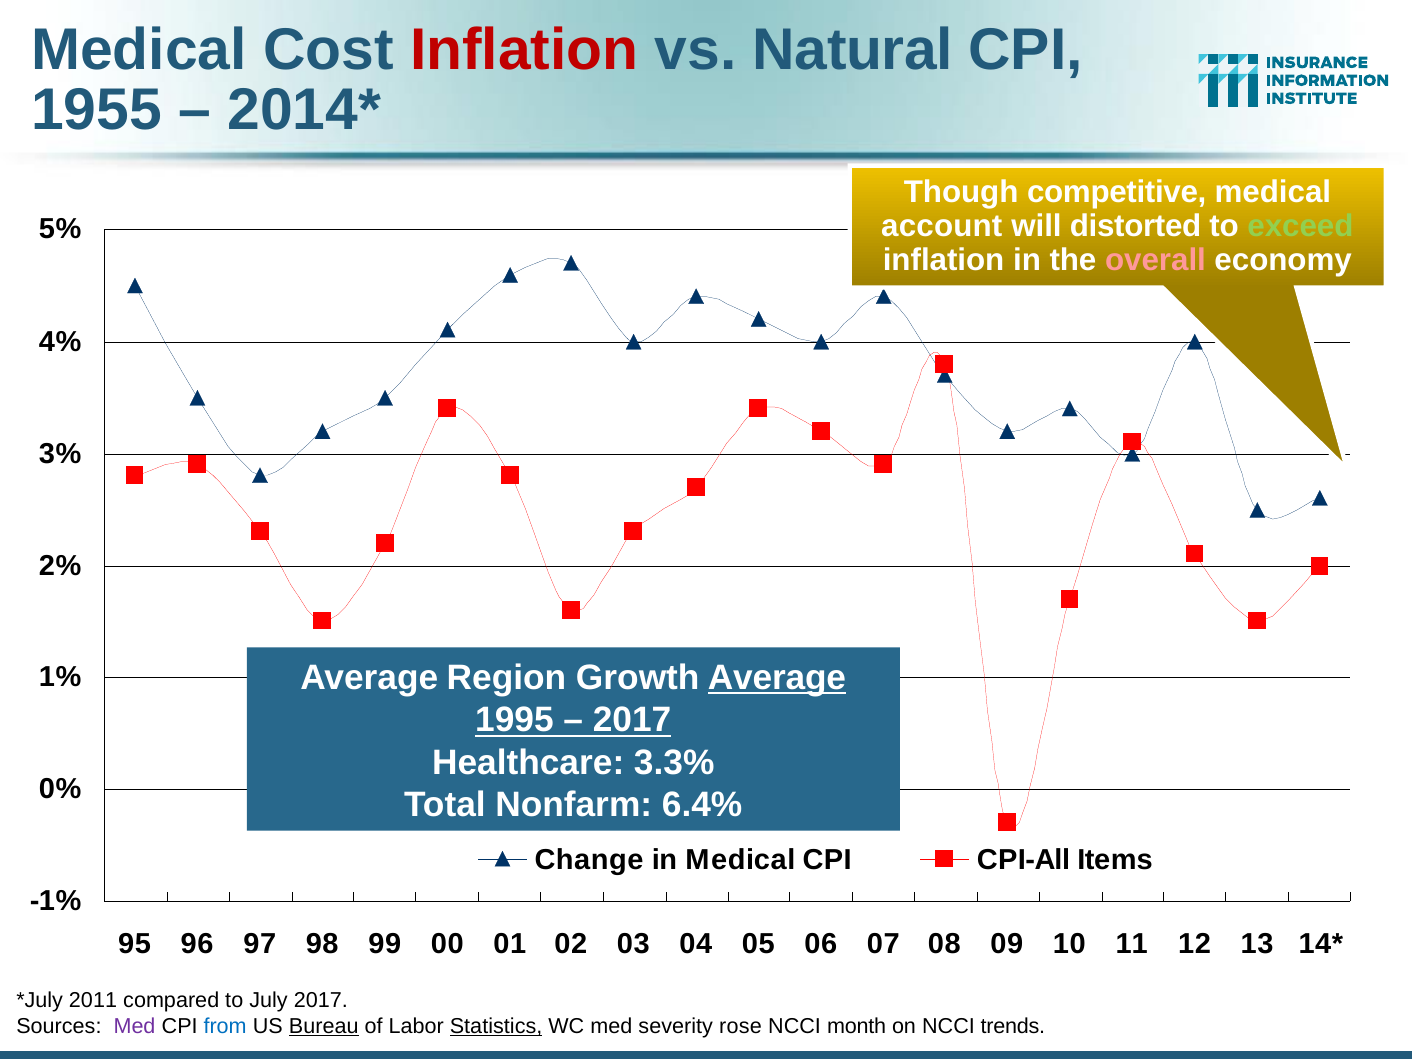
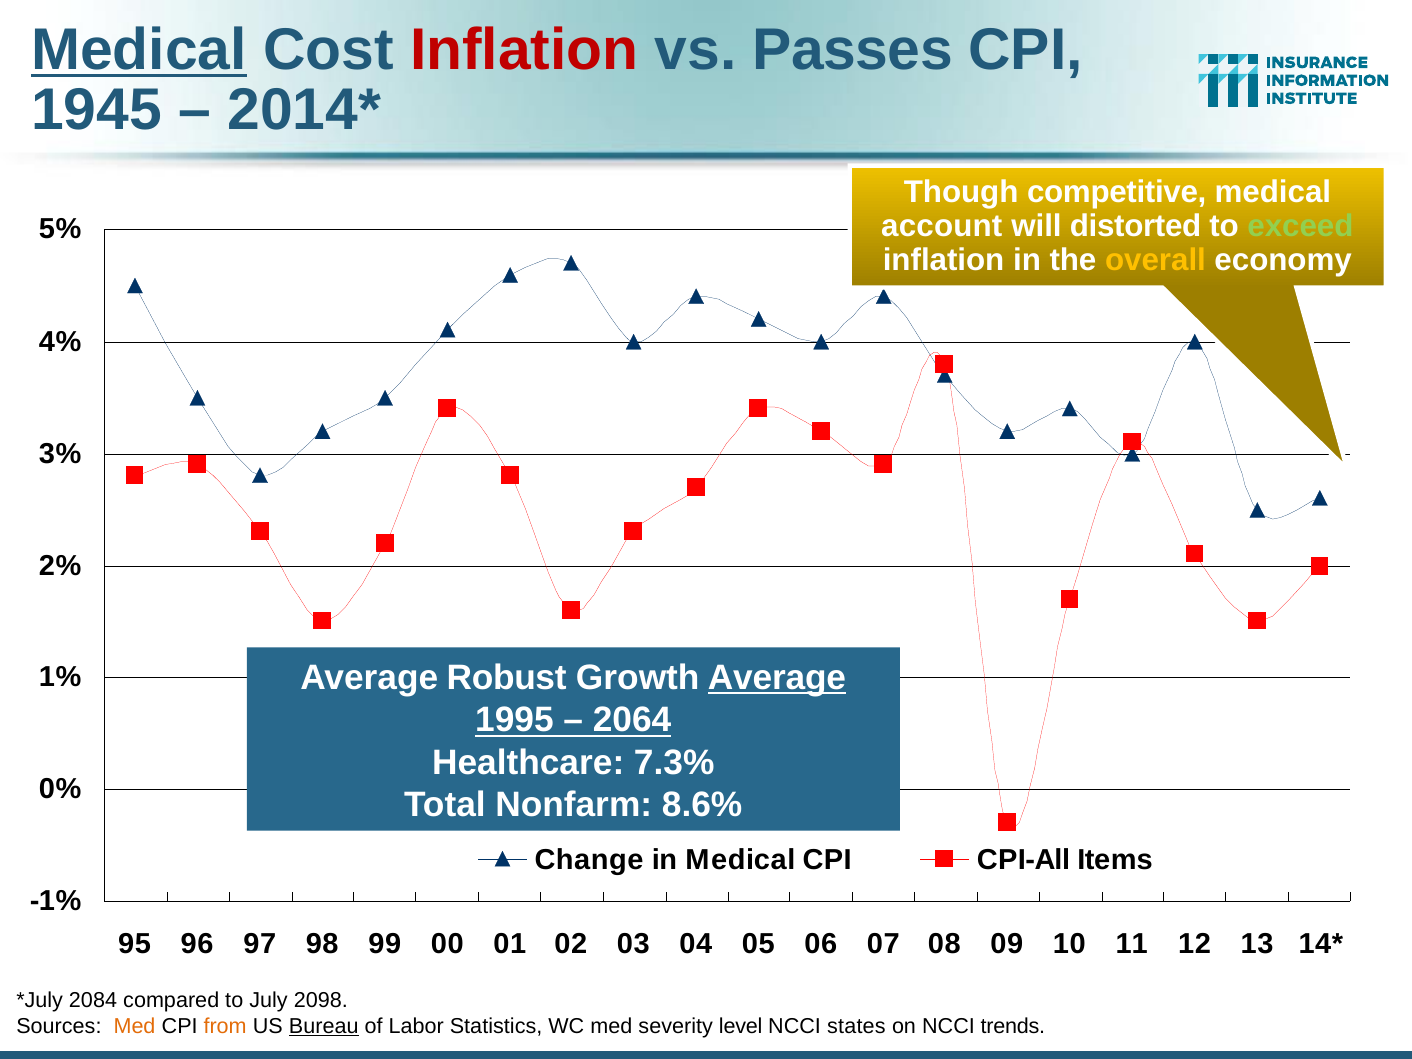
Medical at (139, 50) underline: none -> present
Natural: Natural -> Passes
1955: 1955 -> 1945
overall colour: pink -> yellow
Region: Region -> Robust
2017 at (632, 720): 2017 -> 2064
3.3%: 3.3% -> 7.3%
6.4%: 6.4% -> 8.6%
2011: 2011 -> 2084
July 2017: 2017 -> 2098
Med at (135, 1026) colour: purple -> orange
from colour: blue -> orange
Statistics underline: present -> none
rose: rose -> level
month: month -> states
